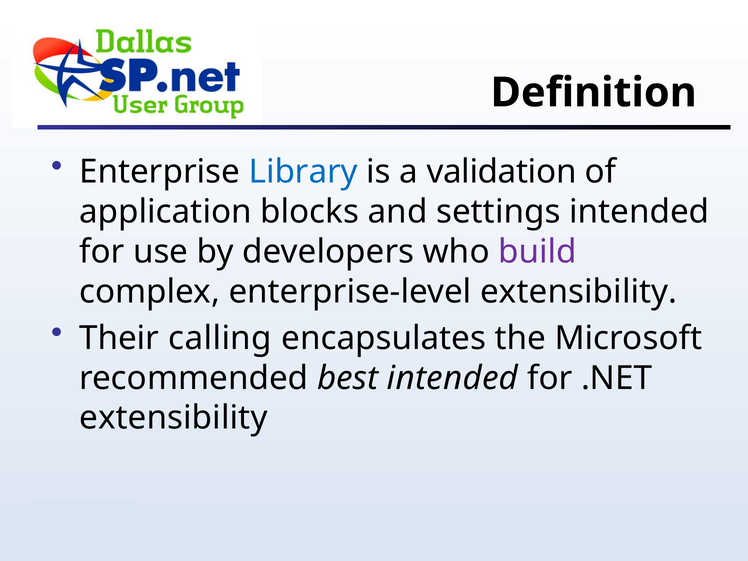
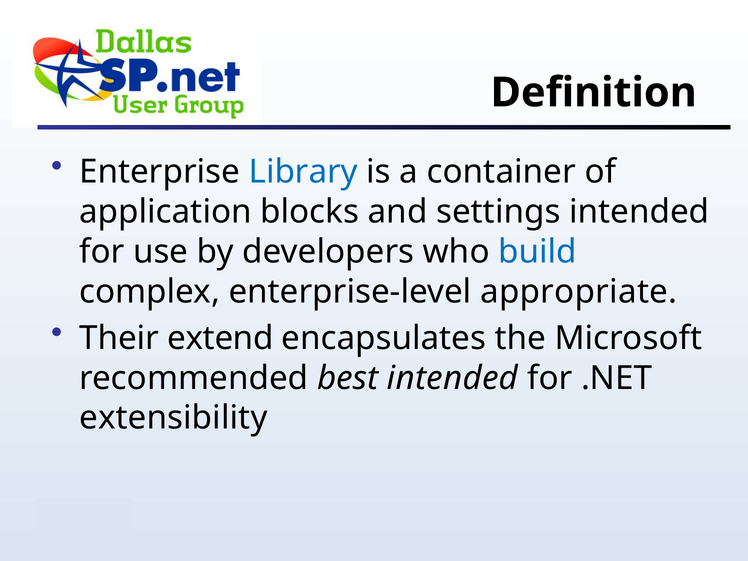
validation: validation -> container
build colour: purple -> blue
enterprise-level extensibility: extensibility -> appropriate
calling: calling -> extend
